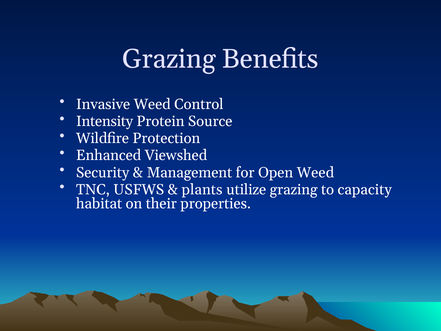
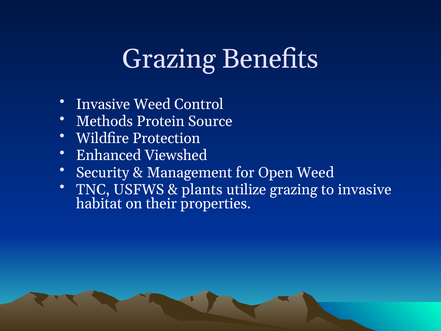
Intensity: Intensity -> Methods
to capacity: capacity -> invasive
